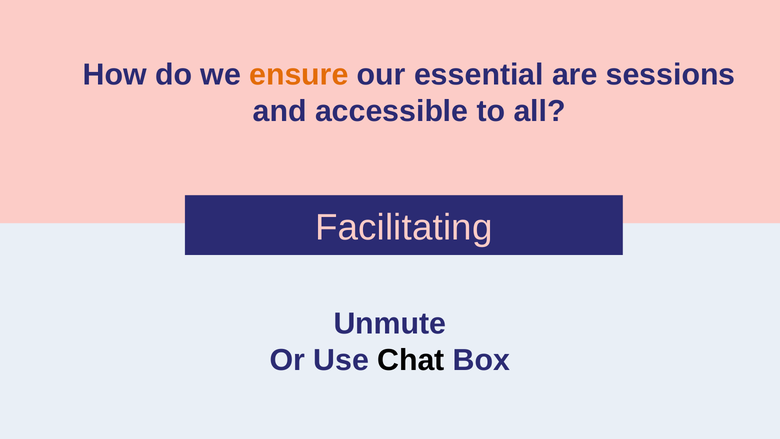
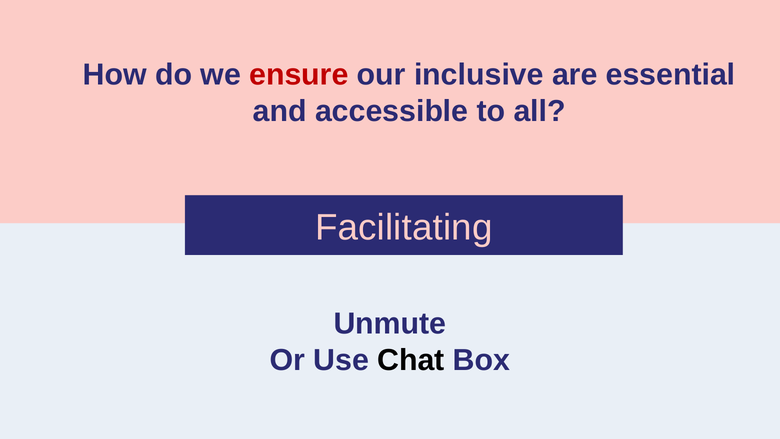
ensure colour: orange -> red
essential: essential -> inclusive
sessions: sessions -> essential
